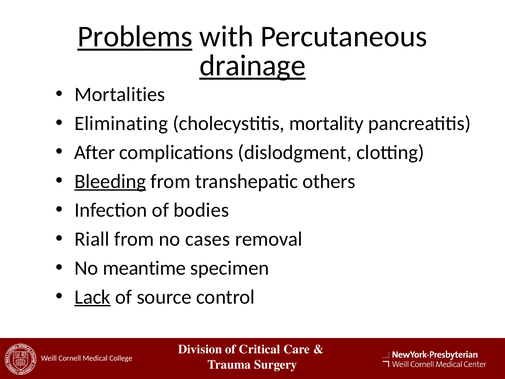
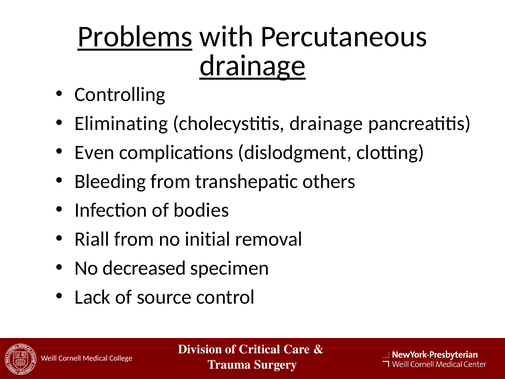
Mortalities: Mortalities -> Controlling
cholecystitis mortality: mortality -> drainage
After: After -> Even
Bleeding underline: present -> none
cases: cases -> initial
meantime: meantime -> decreased
Lack underline: present -> none
